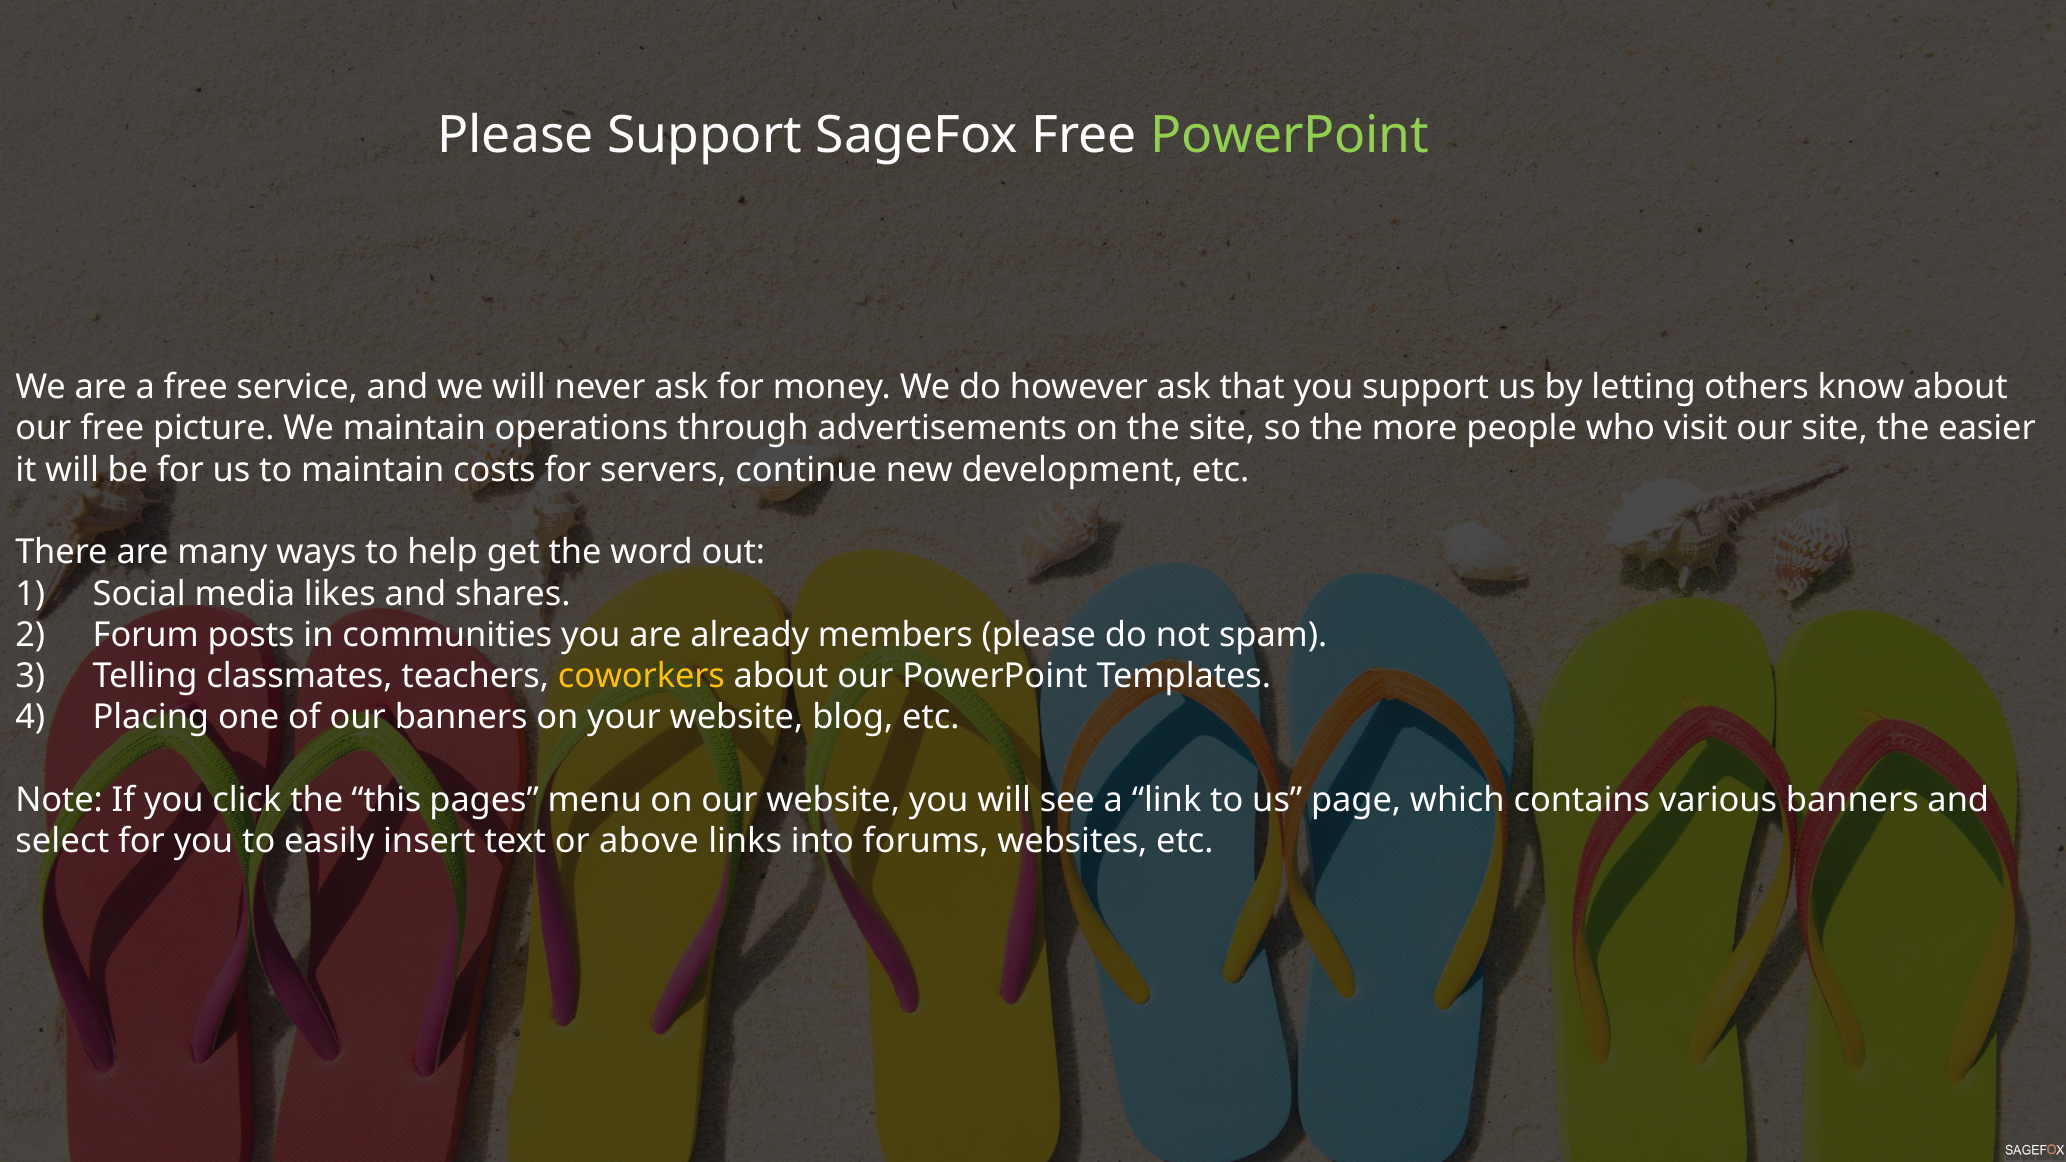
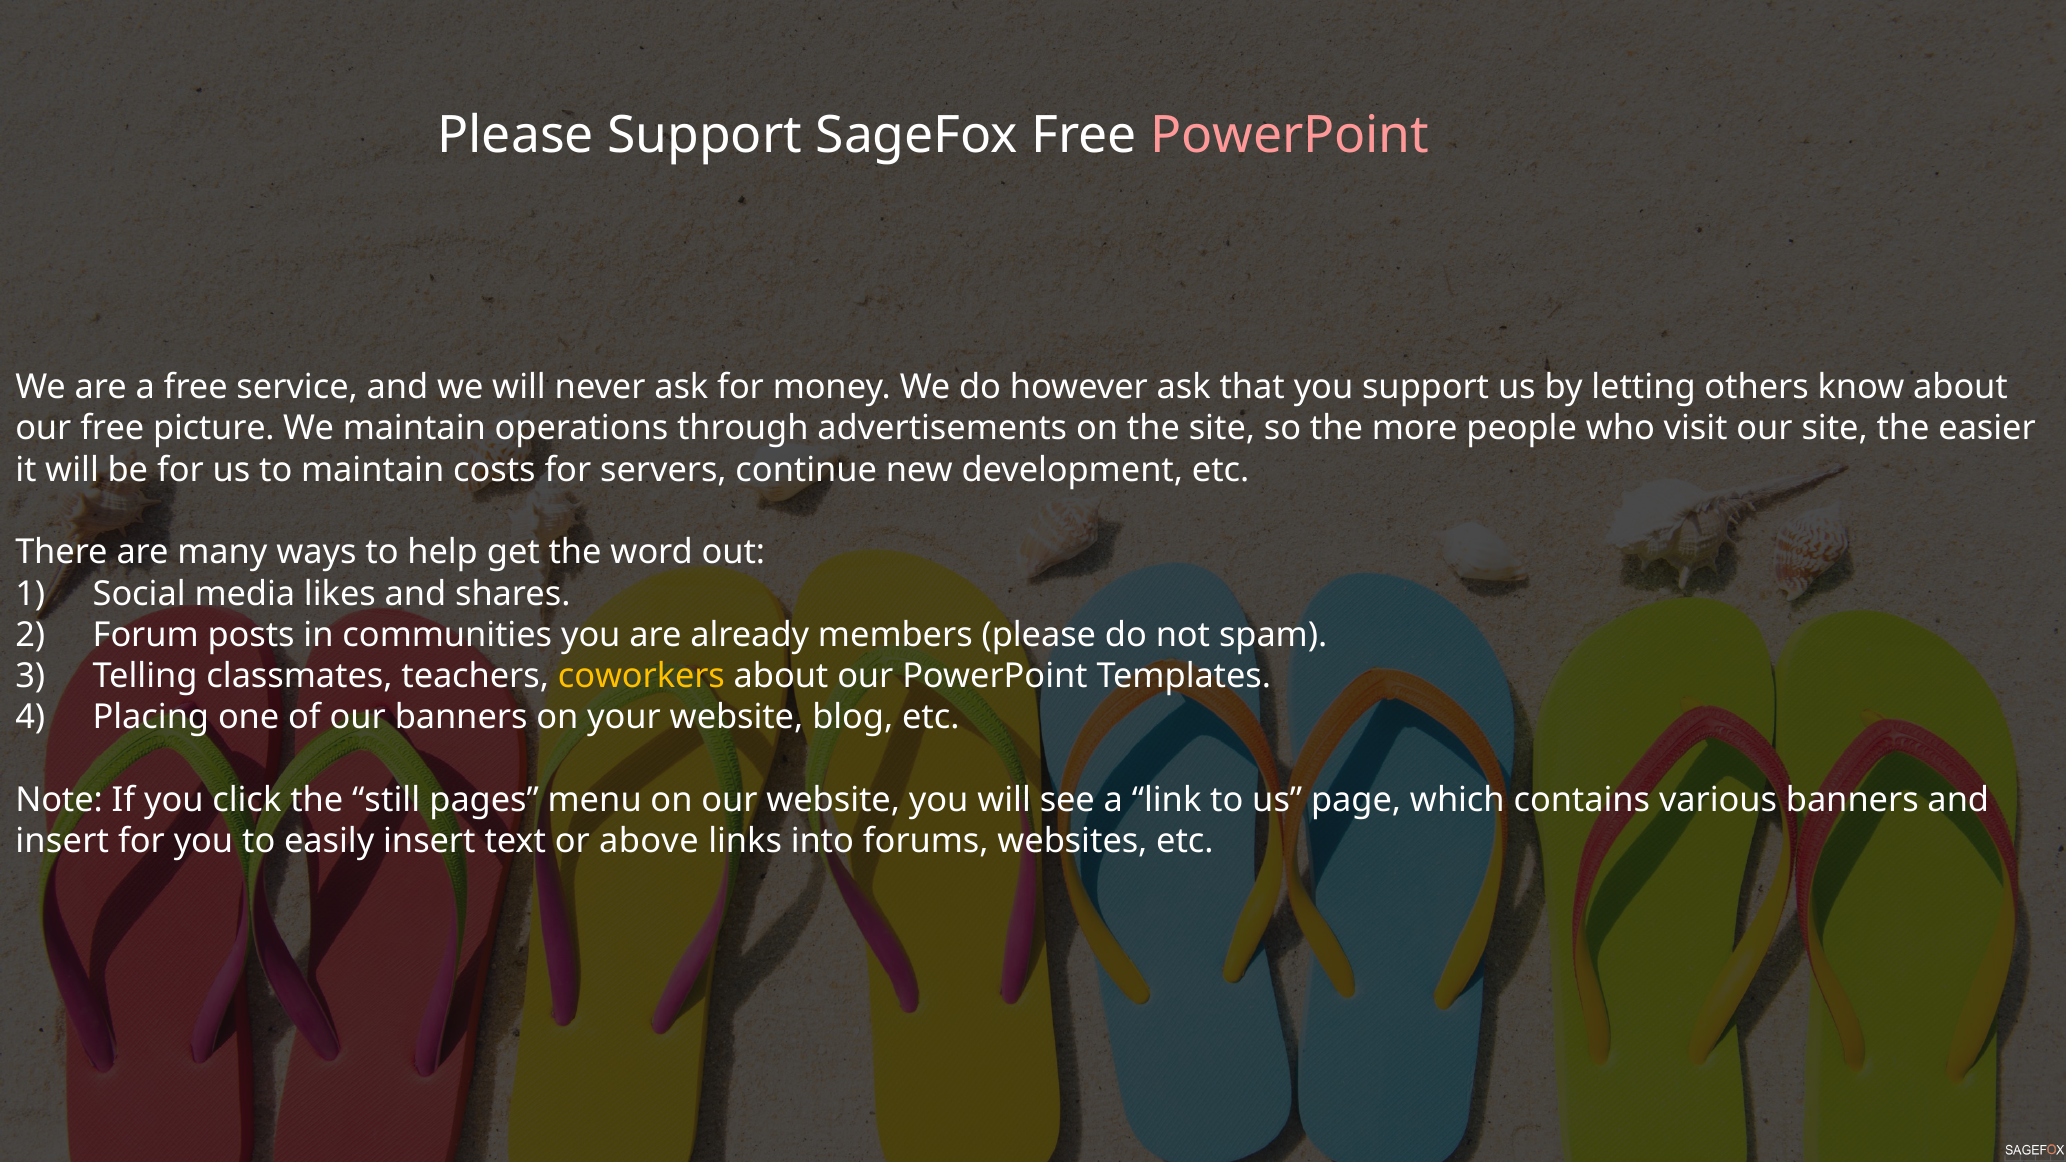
PowerPoint at (1290, 135) colour: light green -> pink
this: this -> still
select at (62, 842): select -> insert
